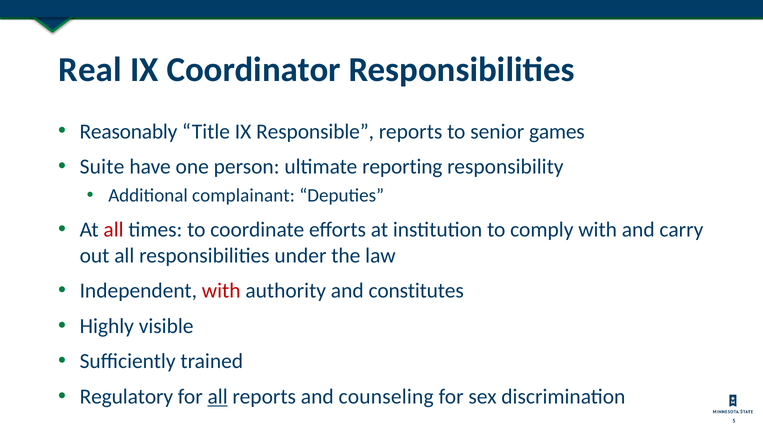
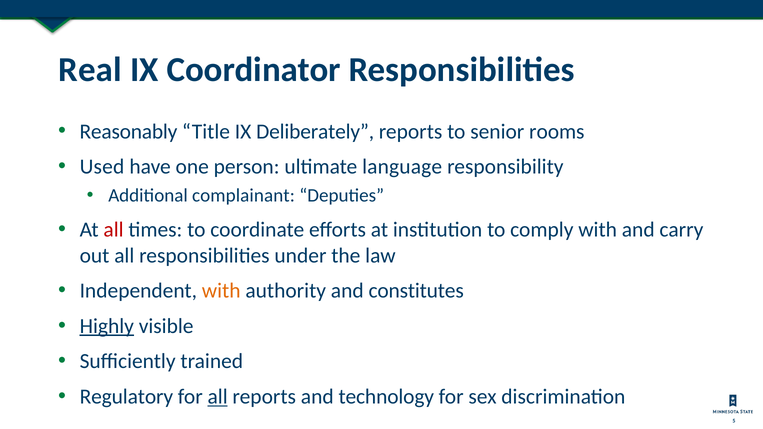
Responsible: Responsible -> Deliberately
games: games -> rooms
Suite: Suite -> Used
reporting: reporting -> language
with at (221, 291) colour: red -> orange
Highly underline: none -> present
counseling: counseling -> technology
